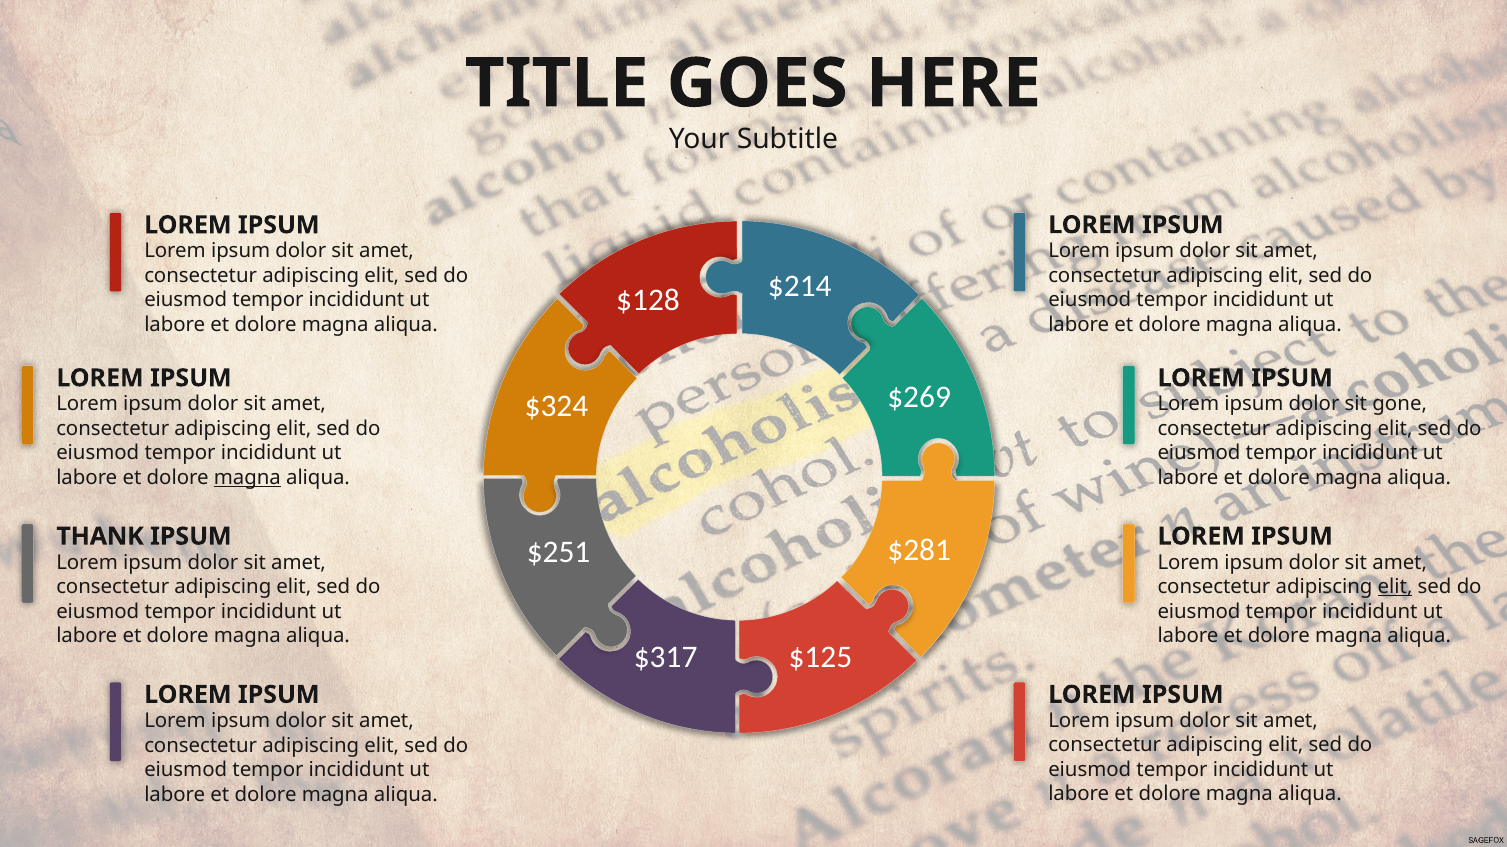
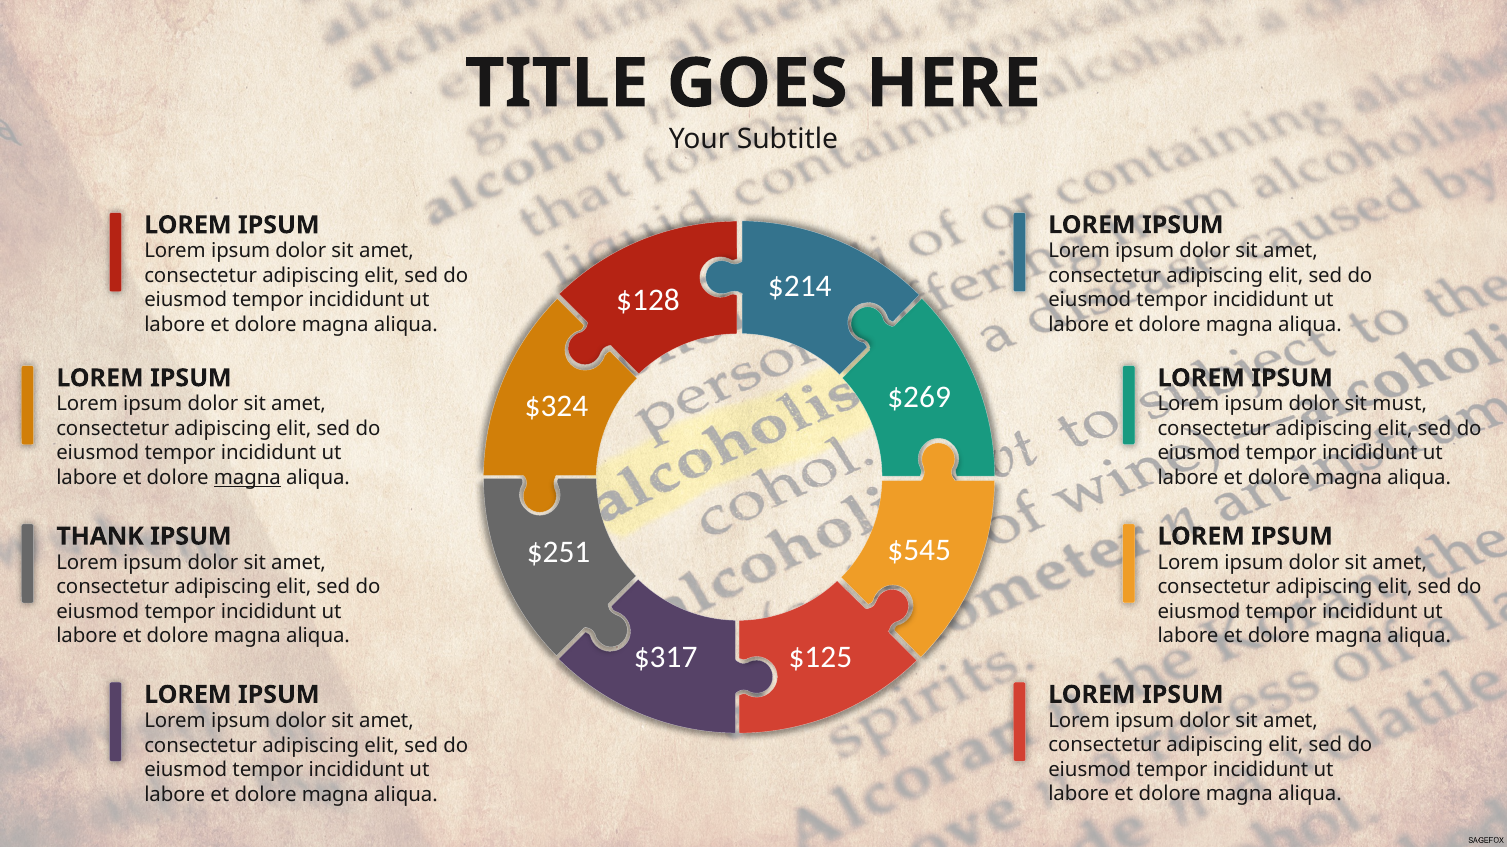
gone: gone -> must
$281: $281 -> $545
elit at (1395, 587) underline: present -> none
